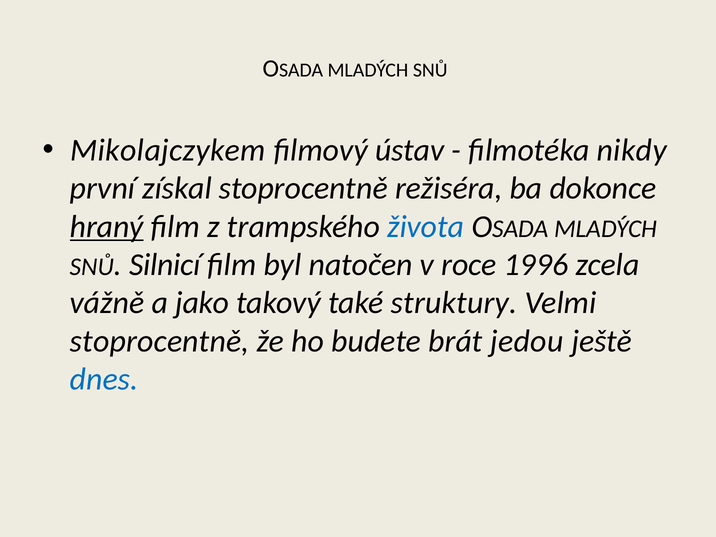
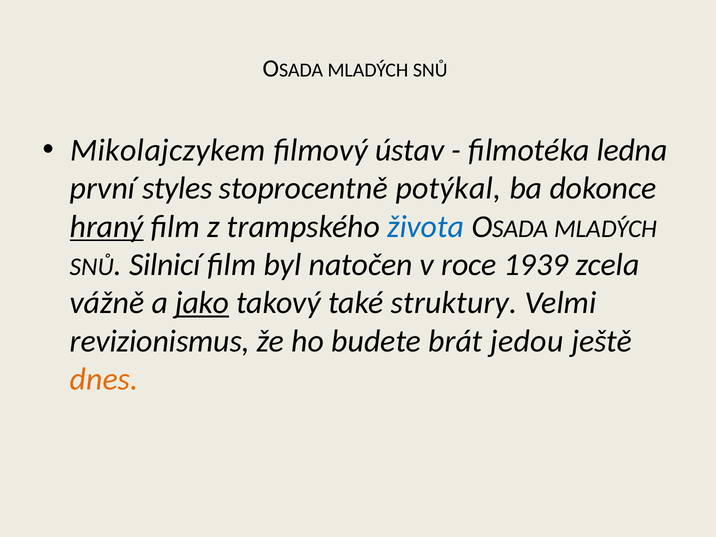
nikdy: nikdy -> ledna
získal: získal -> styles
režiséra: režiséra -> potýkal
1996: 1996 -> 1939
jako underline: none -> present
stoprocentně at (160, 341): stoprocentně -> revizionismus
dnes colour: blue -> orange
